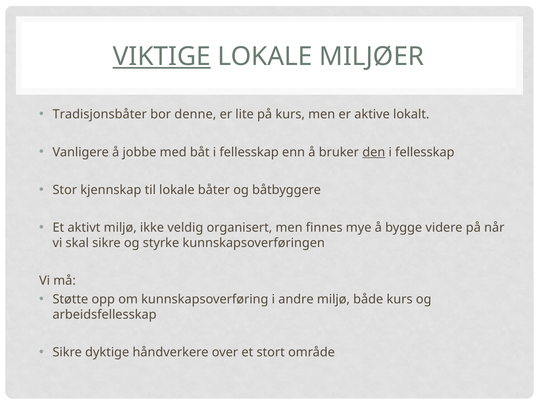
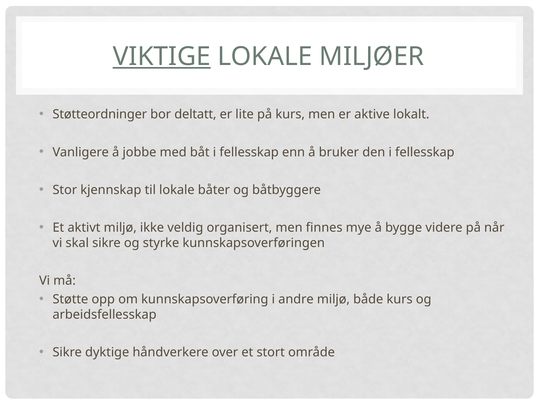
Tradisjonsbåter: Tradisjonsbåter -> Støtteordninger
denne: denne -> deltatt
den underline: present -> none
